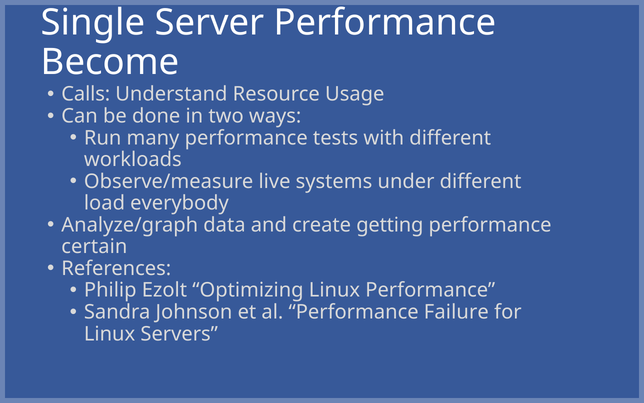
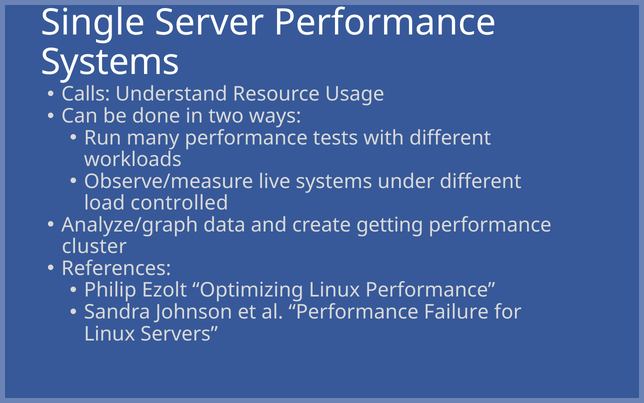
Become at (110, 62): Become -> Systems
everybody: everybody -> controlled
certain: certain -> cluster
